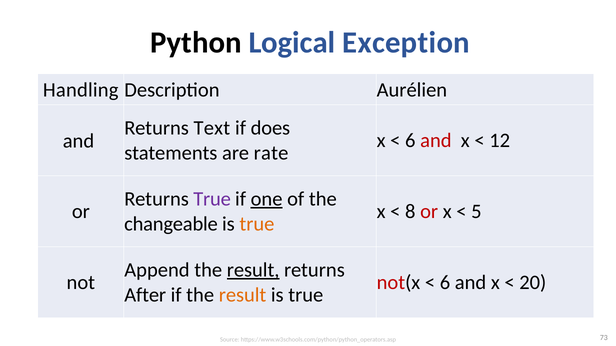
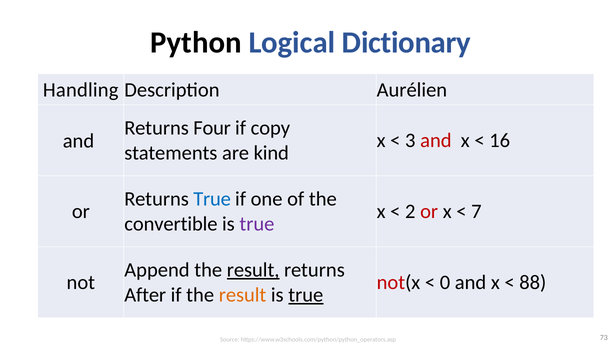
Exception: Exception -> Dictionary
Text: Text -> Four
does: does -> copy
6 at (410, 141): 6 -> 3
12: 12 -> 16
rate: rate -> kind
True at (212, 199) colour: purple -> blue
one underline: present -> none
8: 8 -> 2
5: 5 -> 7
changeable: changeable -> convertible
true at (257, 224) colour: orange -> purple
6 at (445, 283): 6 -> 0
20: 20 -> 88
true at (306, 295) underline: none -> present
